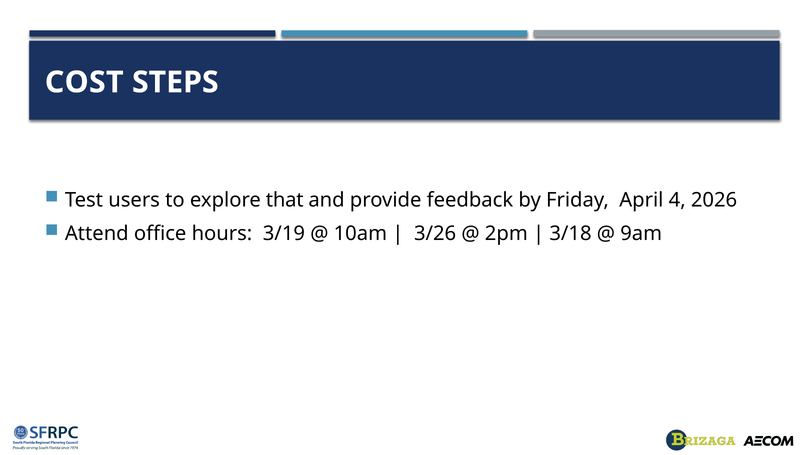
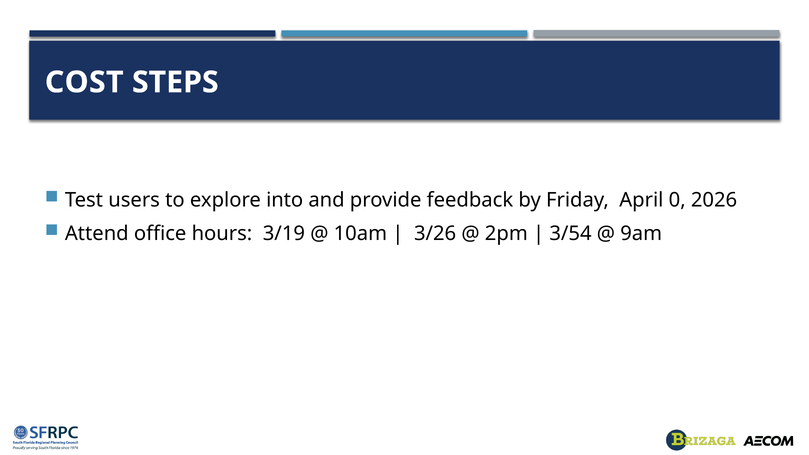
that: that -> into
4: 4 -> 0
3/18: 3/18 -> 3/54
